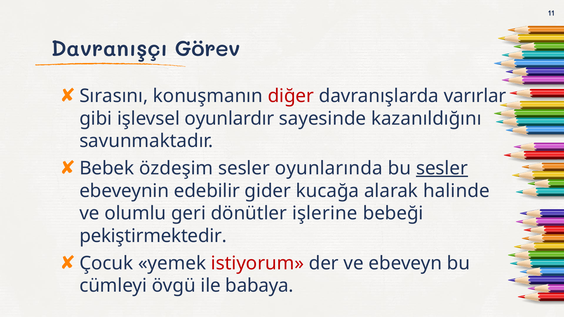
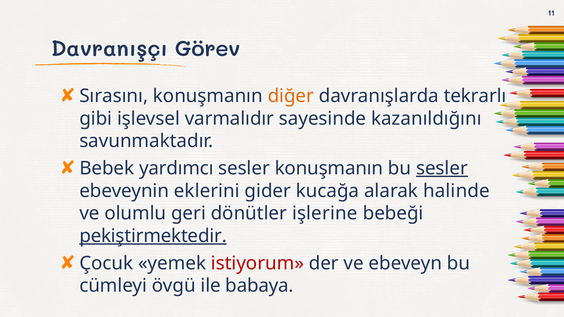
diğer colour: red -> orange
varırlar: varırlar -> tekrarlı
oyunlardır: oyunlardır -> varmalıdır
özdeşim: özdeşim -> yardımcı
sesler oyunlarında: oyunlarında -> konuşmanın
edebilir: edebilir -> eklerini
pekiştirmektedir underline: none -> present
